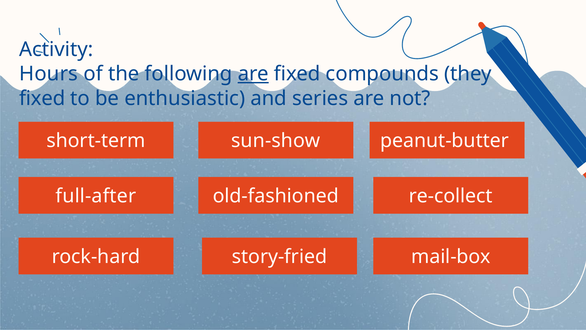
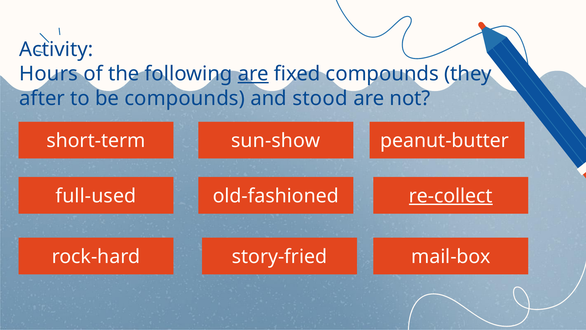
fixed at (42, 98): fixed -> after
be enthusiastic: enthusiastic -> compounds
series: series -> stood
full-after: full-after -> full-used
re-collect underline: none -> present
